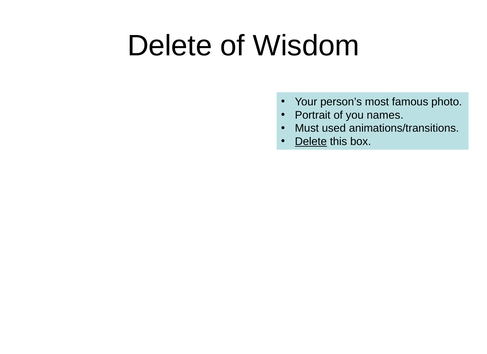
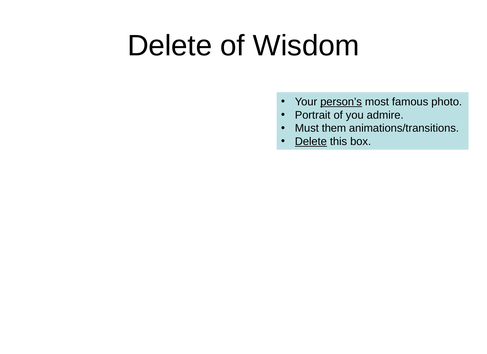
person’s underline: none -> present
names: names -> admire
used: used -> them
